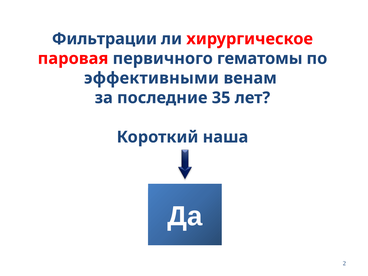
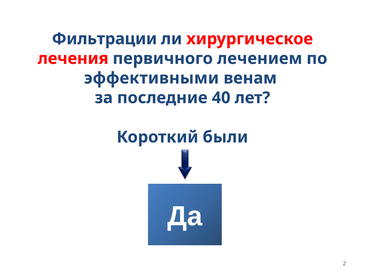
паровая: паровая -> лечения
гематомы: гематомы -> лечением
35: 35 -> 40
наша: наша -> были
